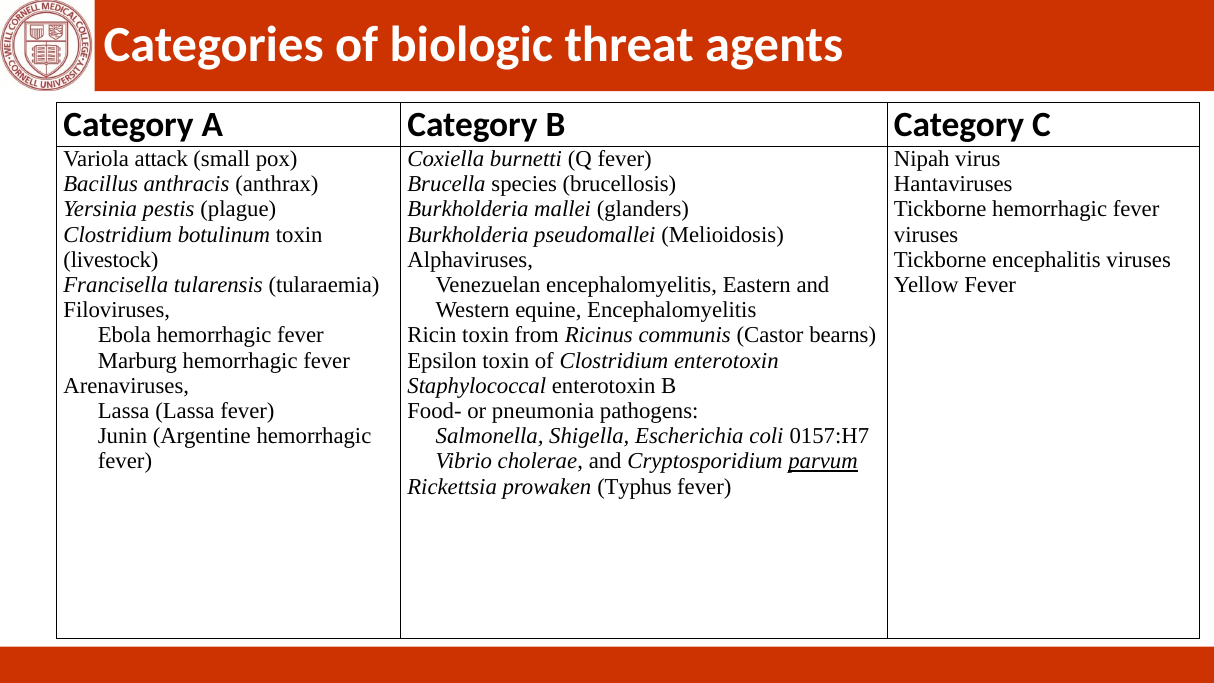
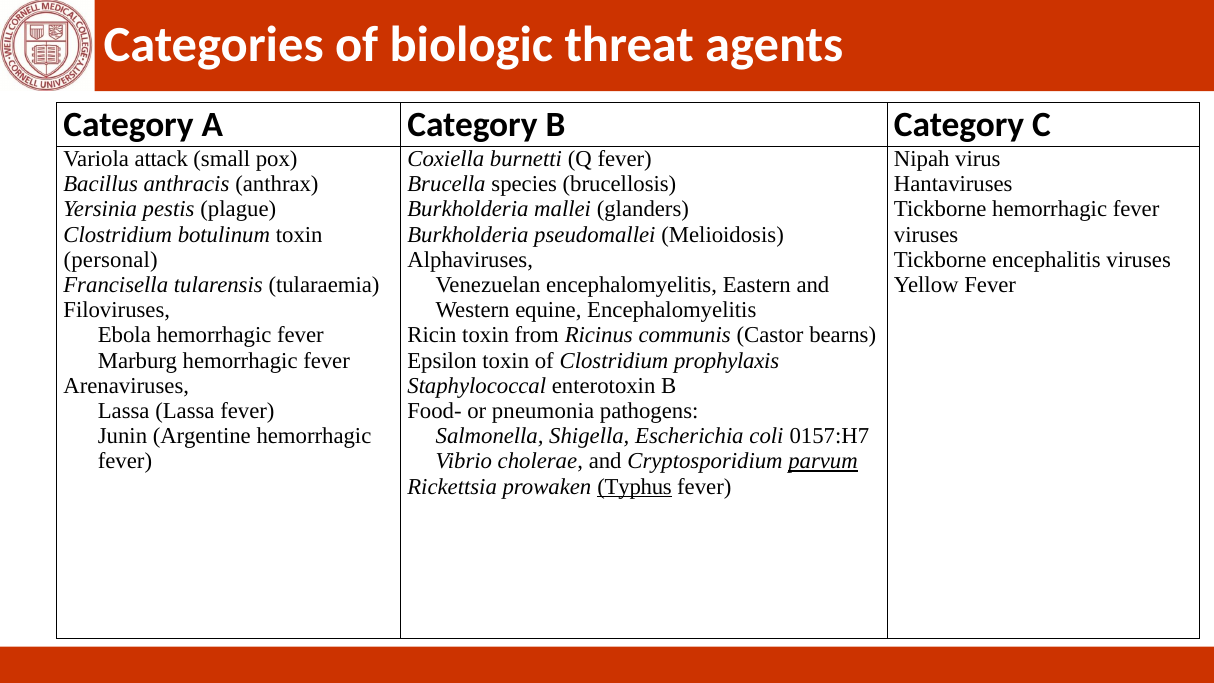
livestock: livestock -> personal
Clostridium enterotoxin: enterotoxin -> prophylaxis
Typhus underline: none -> present
